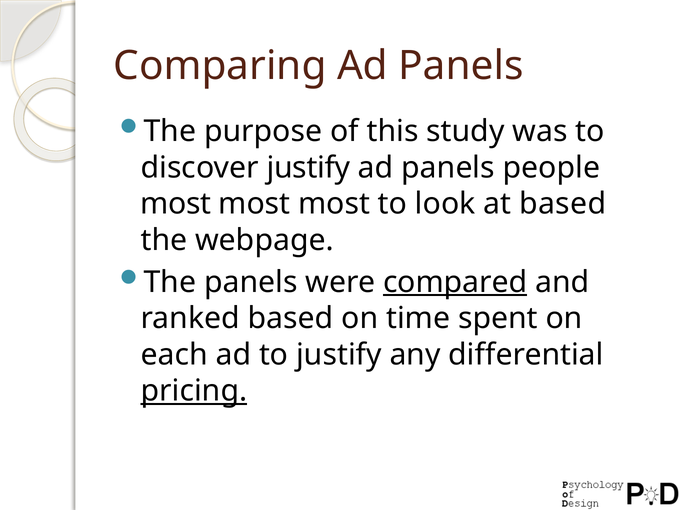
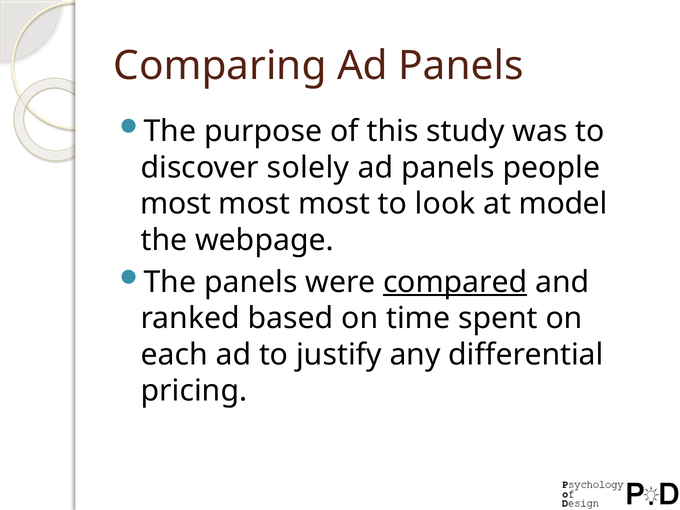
discover justify: justify -> solely
at based: based -> model
pricing underline: present -> none
